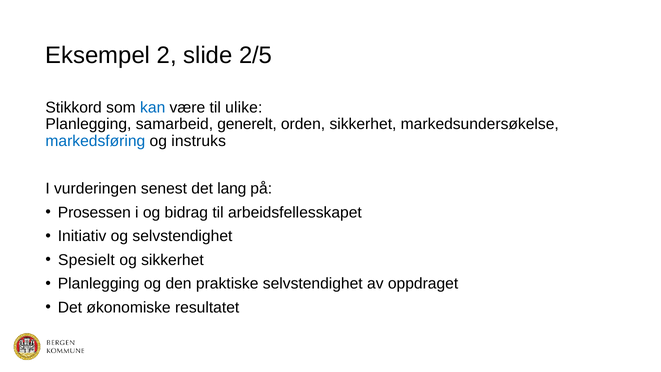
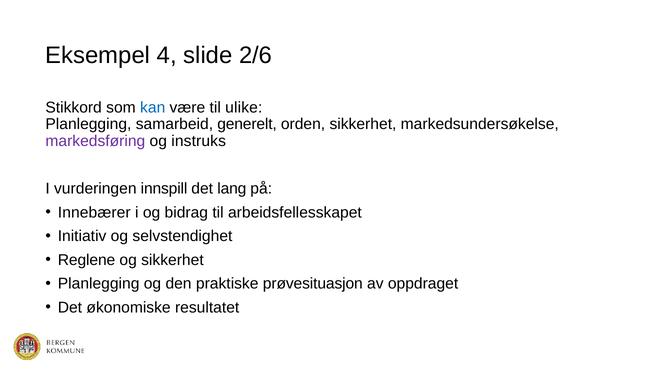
2: 2 -> 4
2/5: 2/5 -> 2/6
markedsføring colour: blue -> purple
senest: senest -> innspill
Prosessen: Prosessen -> Innebærer
Spesielt: Spesielt -> Reglene
praktiske selvstendighet: selvstendighet -> prøvesituasjon
